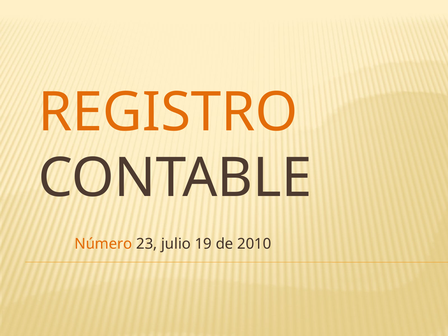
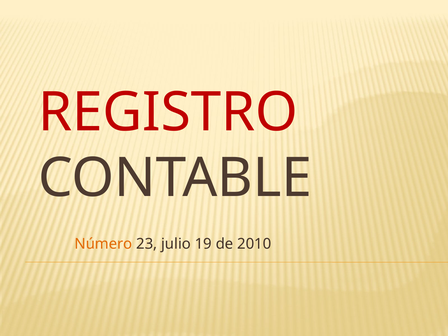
REGISTRO colour: orange -> red
